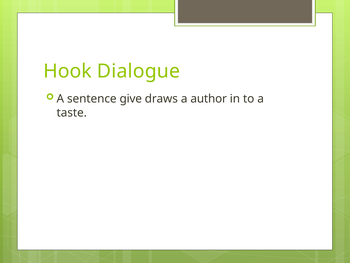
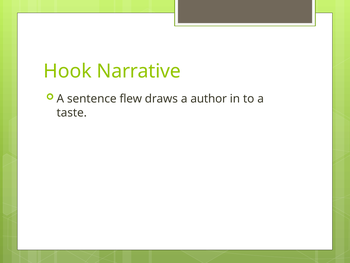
Dialogue: Dialogue -> Narrative
give: give -> flew
